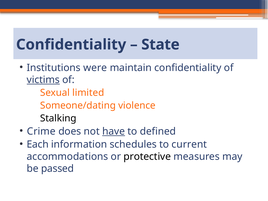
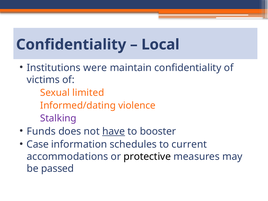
State: State -> Local
victims underline: present -> none
Someone/dating: Someone/dating -> Informed/dating
Stalking colour: black -> purple
Crime: Crime -> Funds
defined: defined -> booster
Each: Each -> Case
